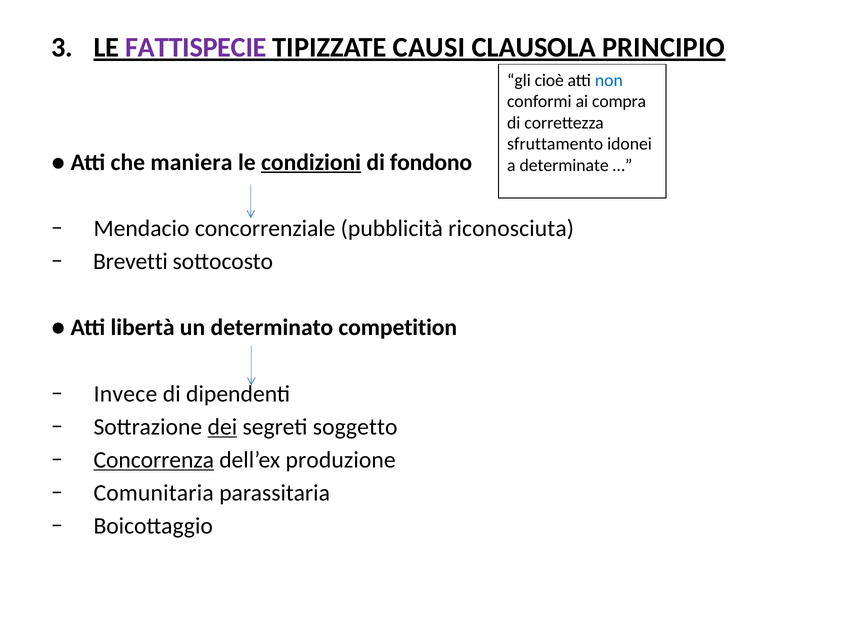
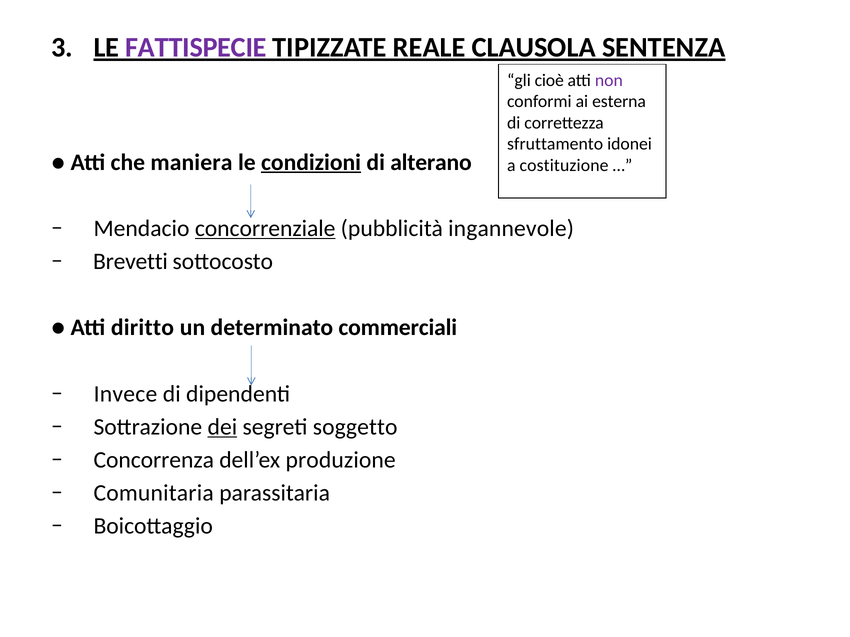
CAUSI: CAUSI -> REALE
PRINCIPIO: PRINCIPIO -> SENTENZA
non colour: blue -> purple
compra: compra -> esterna
fondono: fondono -> alterano
determinate: determinate -> costituzione
concorrenziale underline: none -> present
riconosciuta: riconosciuta -> ingannevole
libertà: libertà -> diritto
competition: competition -> commerciali
Concorrenza underline: present -> none
